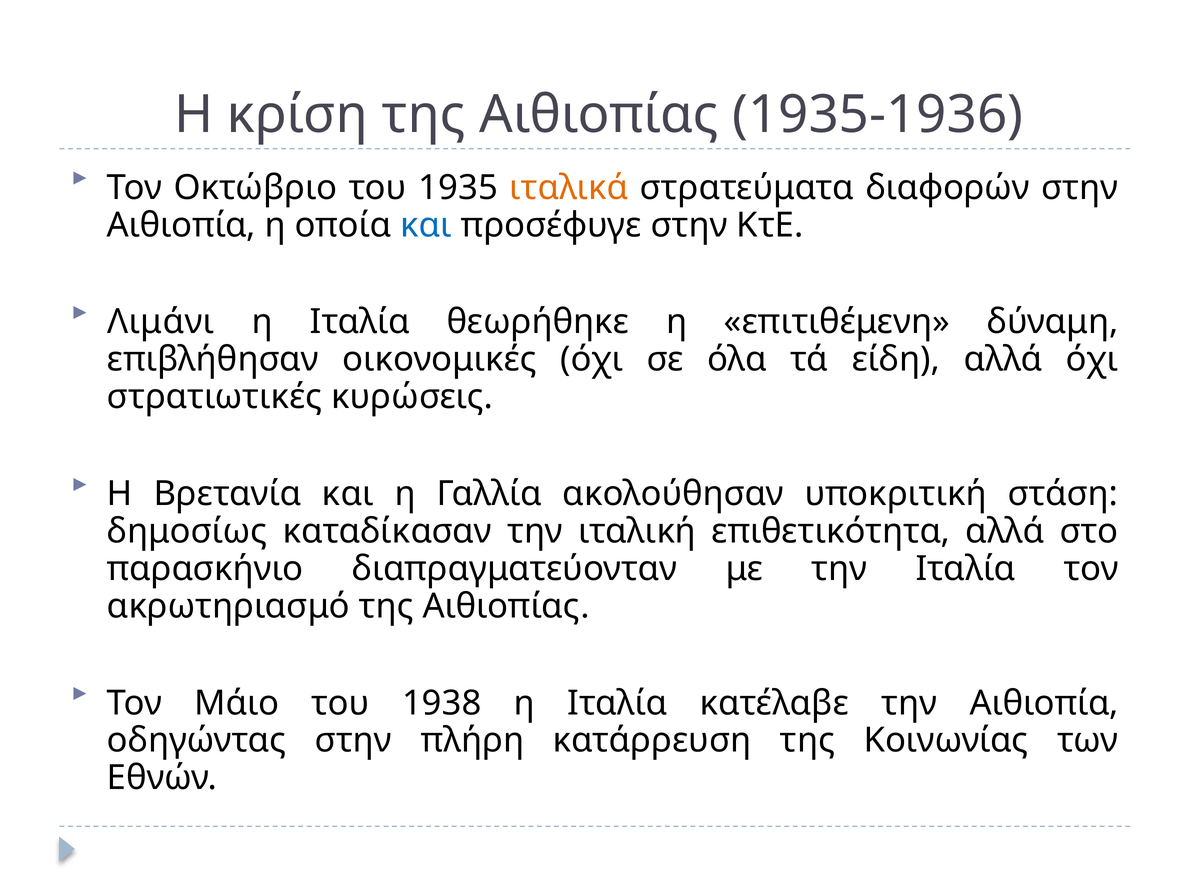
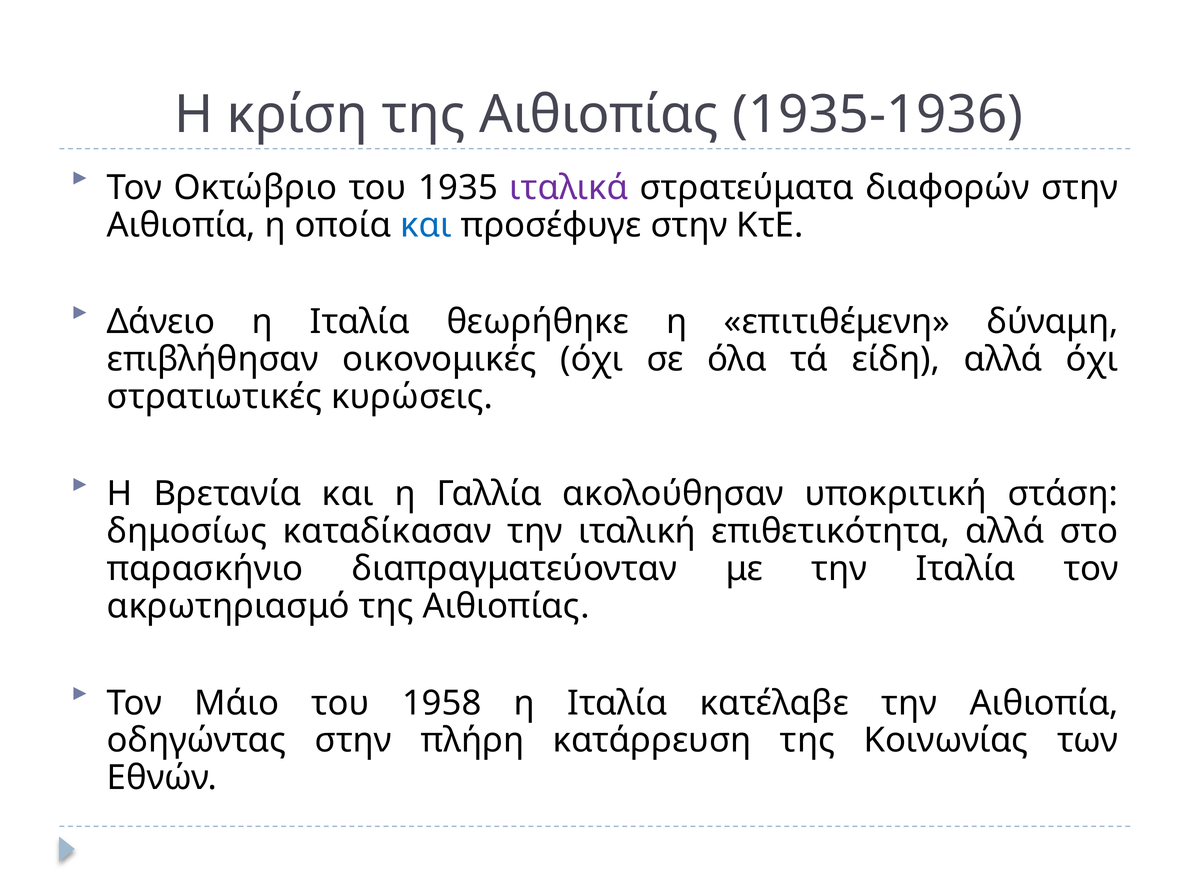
ιταλικά colour: orange -> purple
Λιμάνι: Λιμάνι -> Δάνειο
1938: 1938 -> 1958
